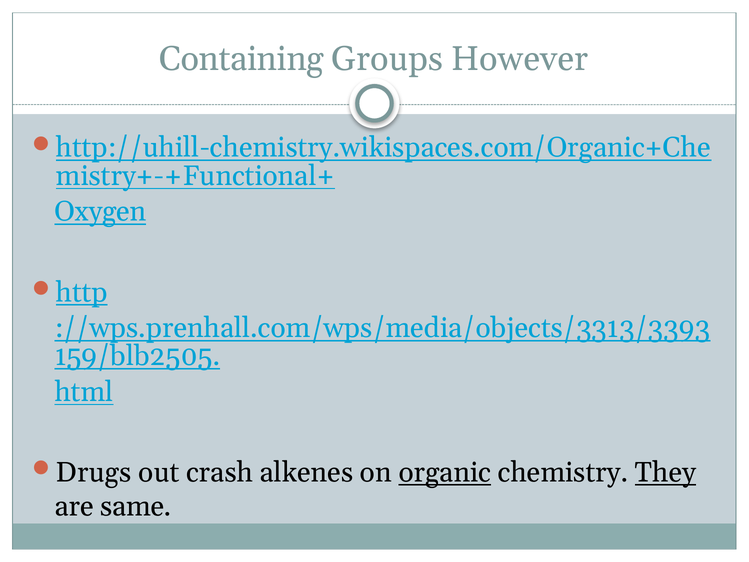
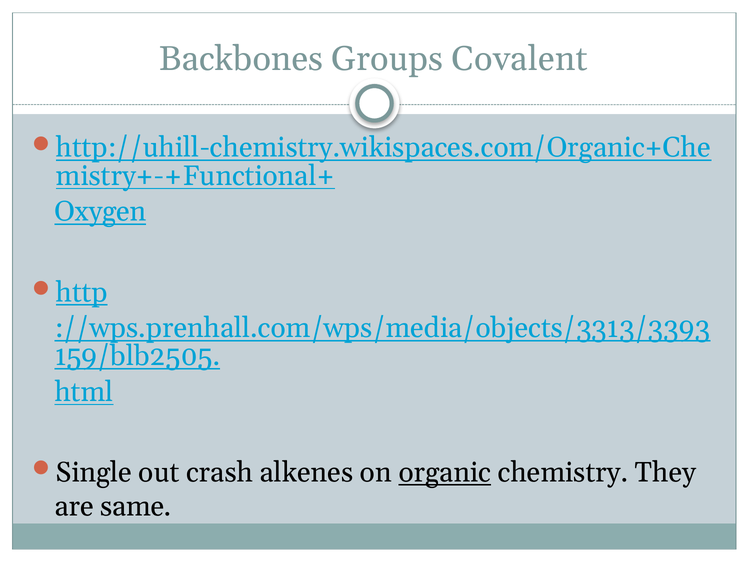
Containing: Containing -> Backbones
However: However -> Covalent
Drugs: Drugs -> Single
They underline: present -> none
